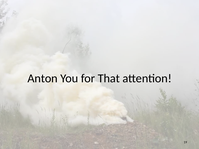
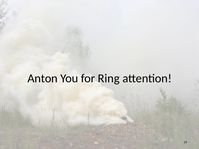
That: That -> Ring
